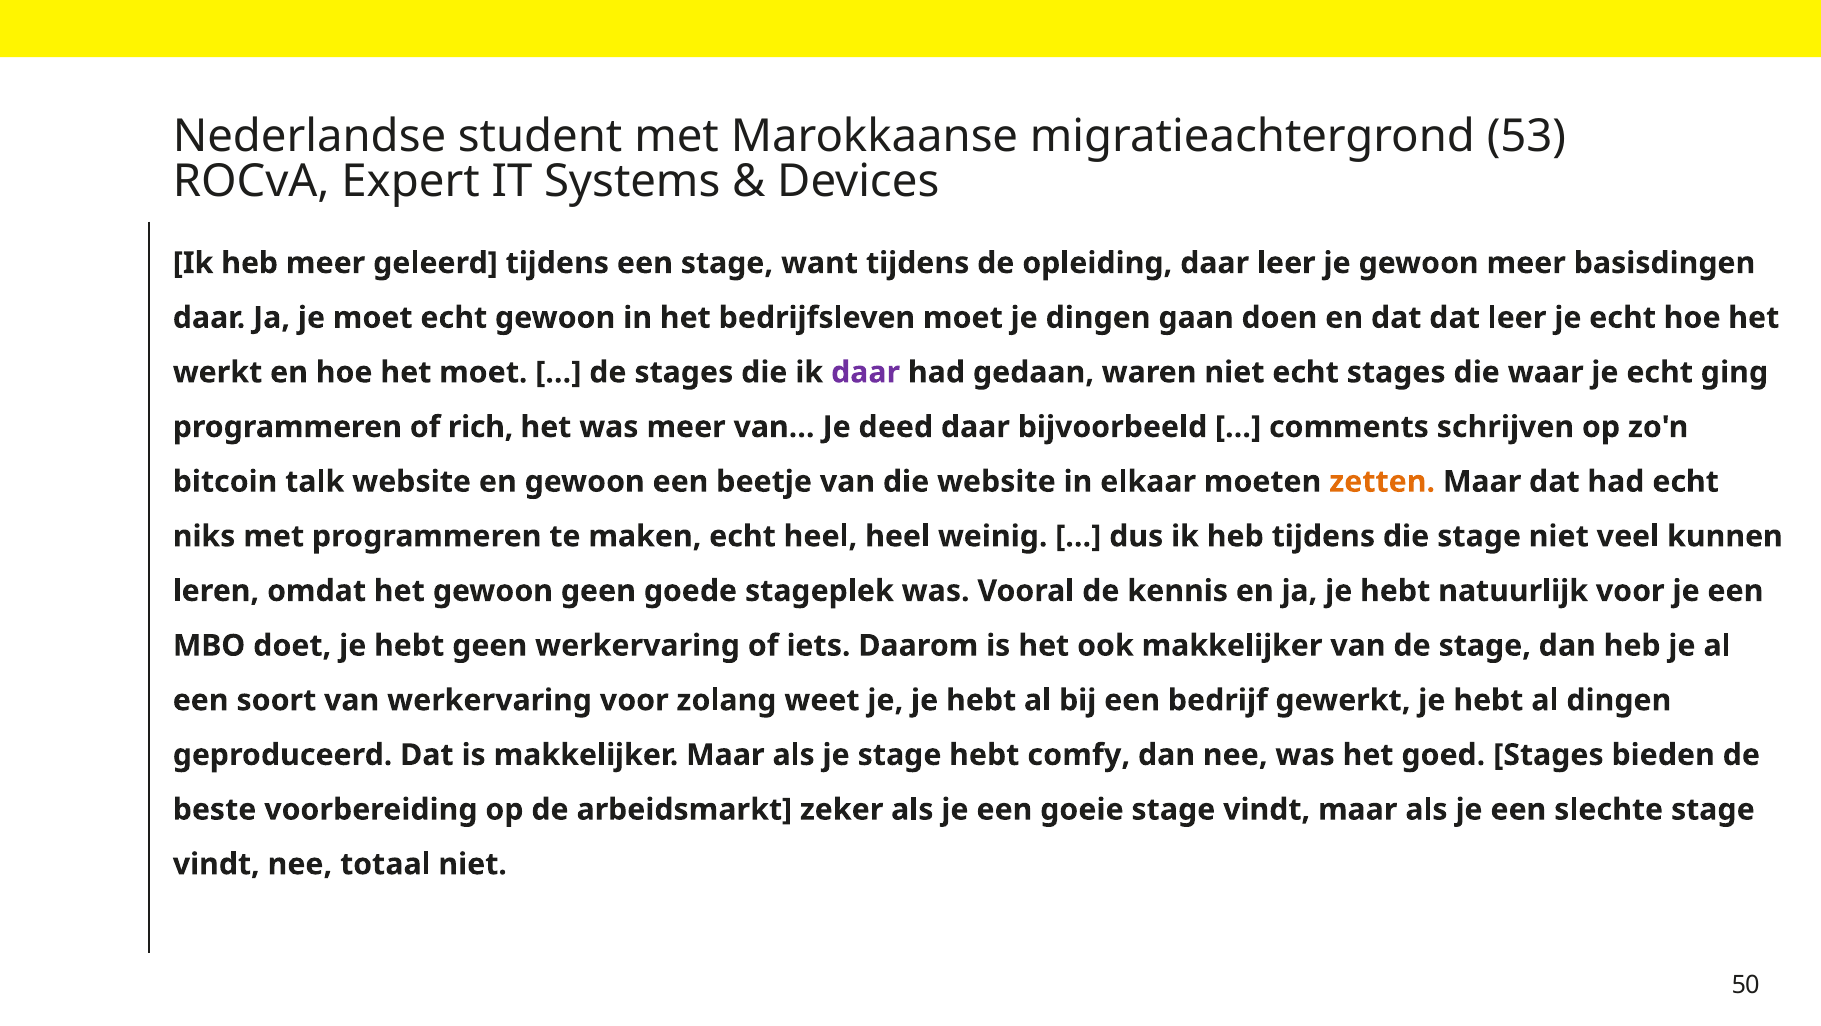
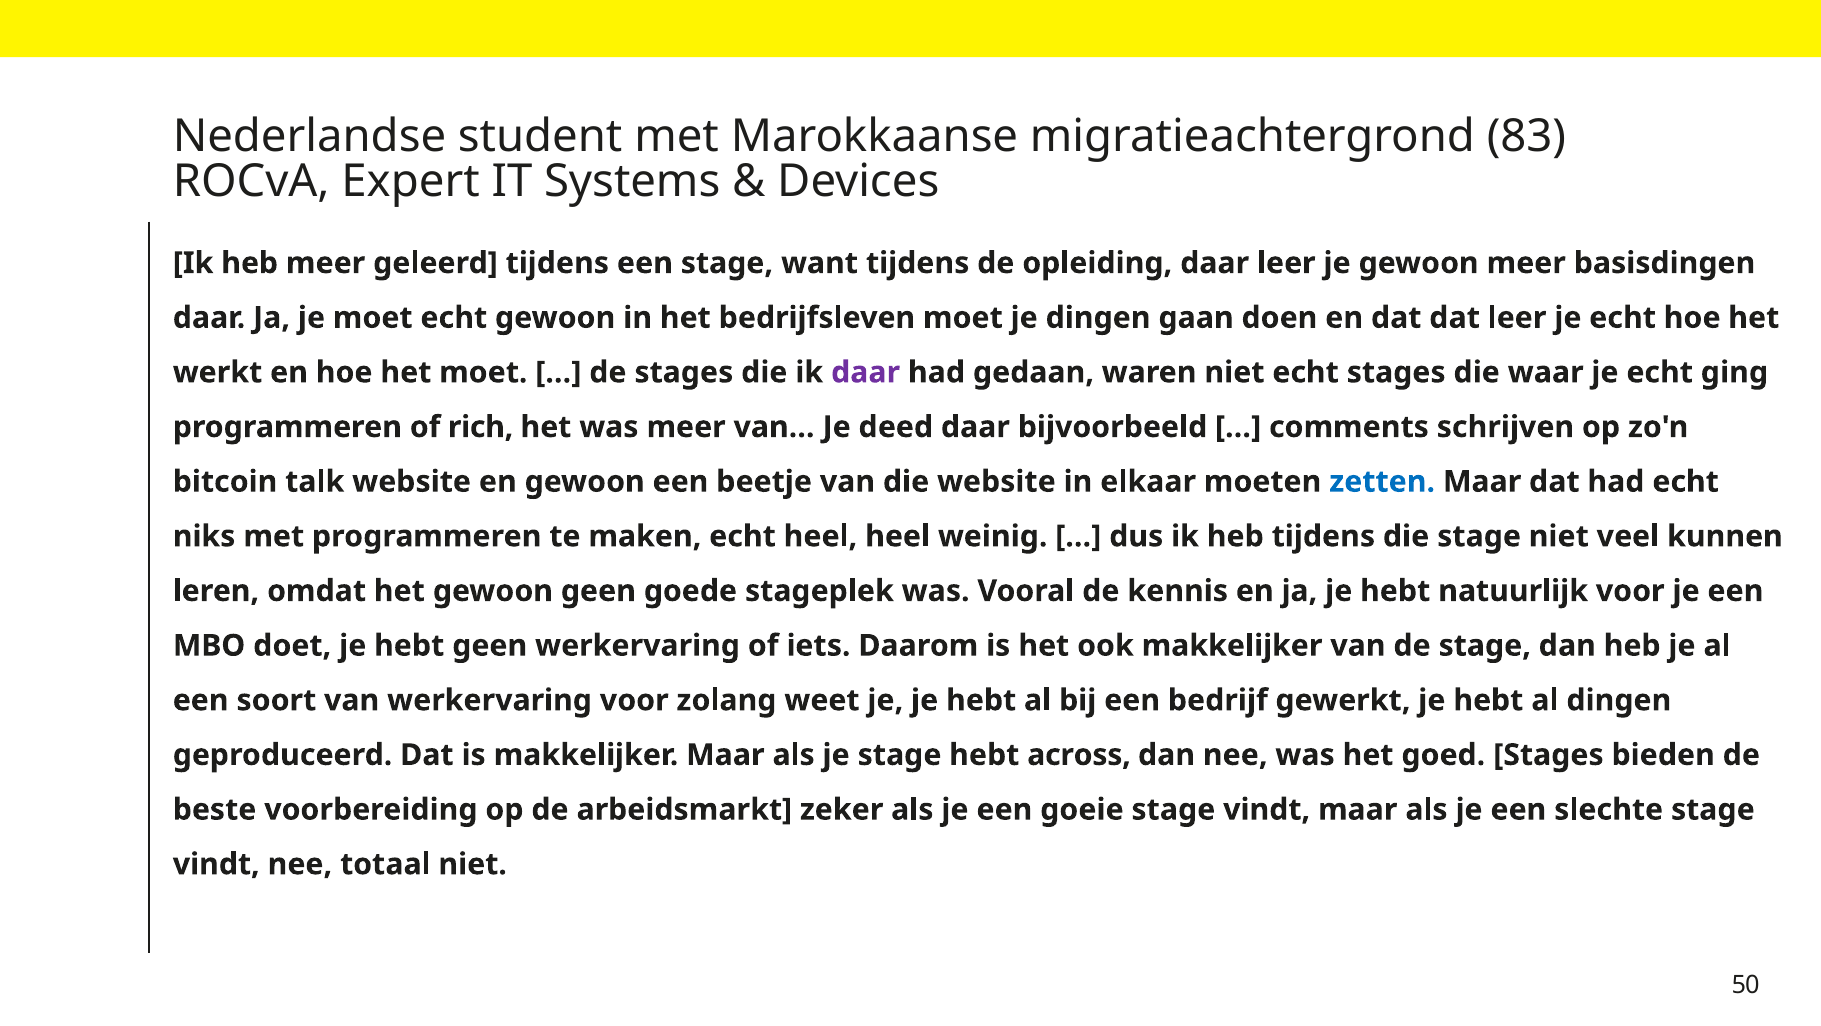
53: 53 -> 83
zetten colour: orange -> blue
comfy: comfy -> across
